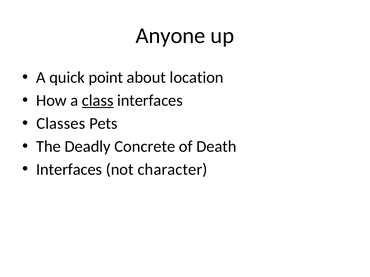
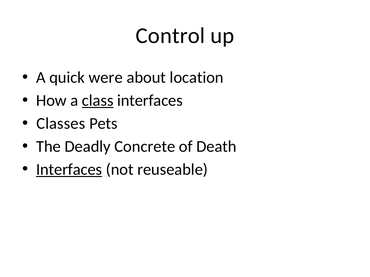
Anyone: Anyone -> Control
point: point -> were
Interfaces at (69, 170) underline: none -> present
character: character -> reuseable
